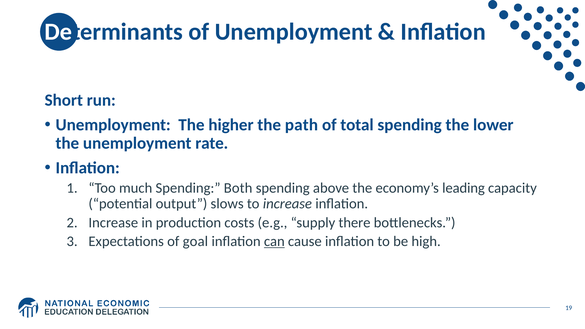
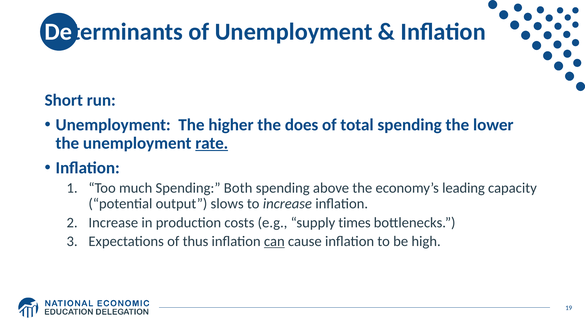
path: path -> does
rate underline: none -> present
there: there -> times
goal: goal -> thus
